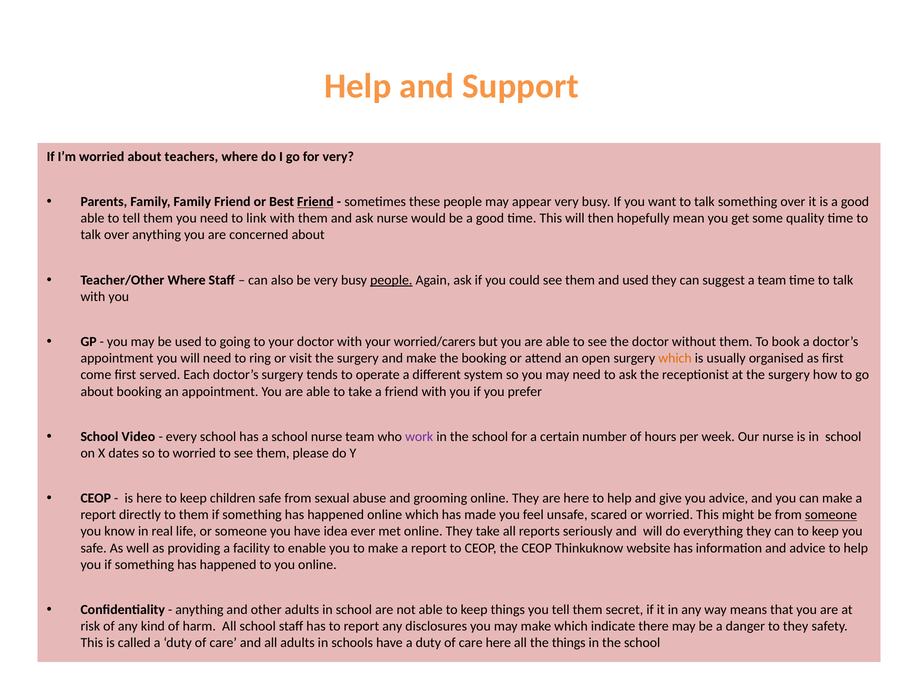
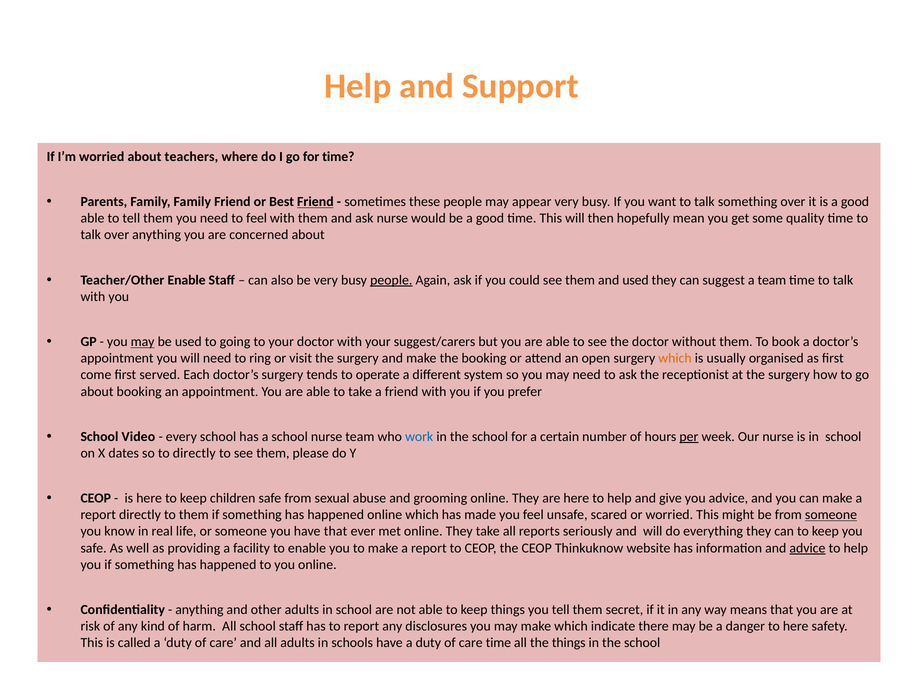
for very: very -> time
to link: link -> feel
Teacher/Other Where: Where -> Enable
may at (143, 342) underline: none -> present
worried/carers: worried/carers -> suggest/carers
work colour: purple -> blue
per underline: none -> present
to worried: worried -> directly
have idea: idea -> that
advice at (807, 548) underline: none -> present
to they: they -> here
care here: here -> time
